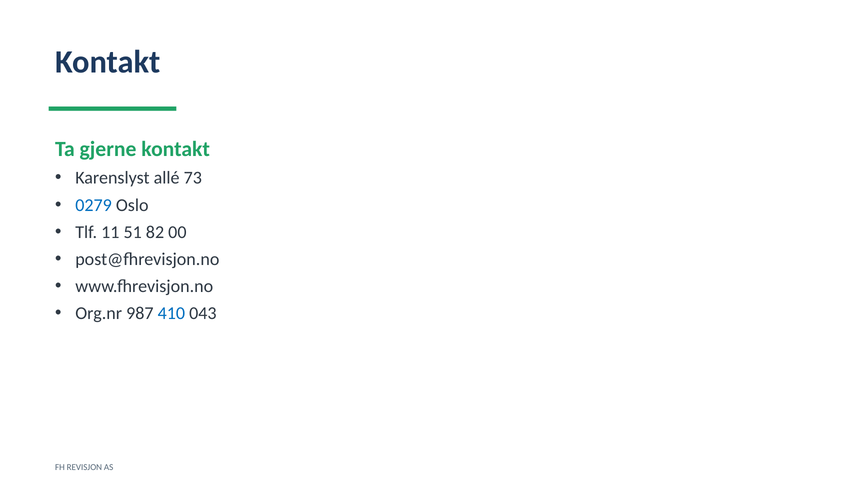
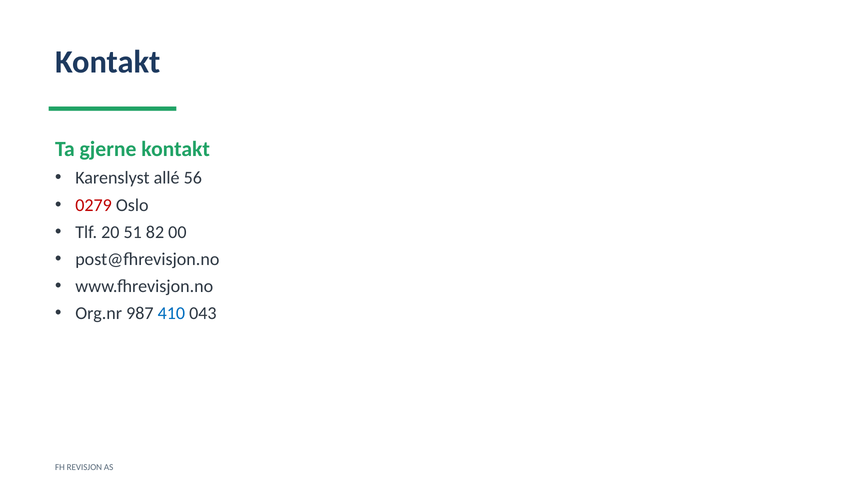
73: 73 -> 56
0279 colour: blue -> red
11: 11 -> 20
